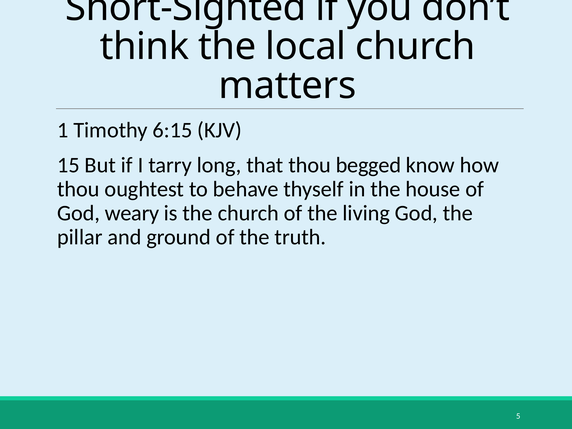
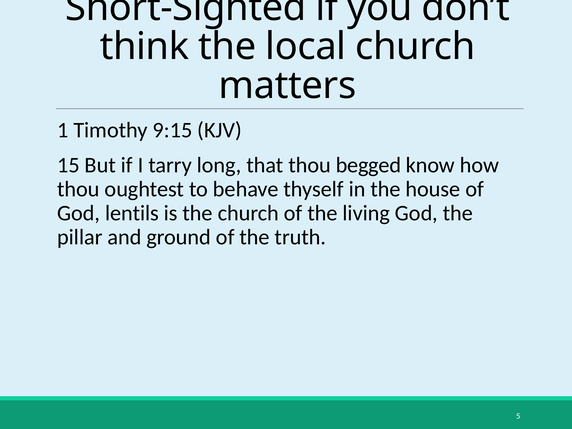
6:15: 6:15 -> 9:15
weary: weary -> lentils
